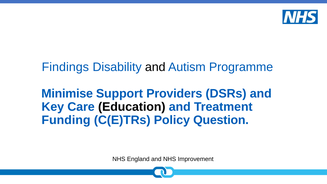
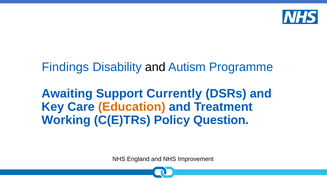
Minimise: Minimise -> Awaiting
Providers: Providers -> Currently
Education colour: black -> orange
Funding: Funding -> Working
